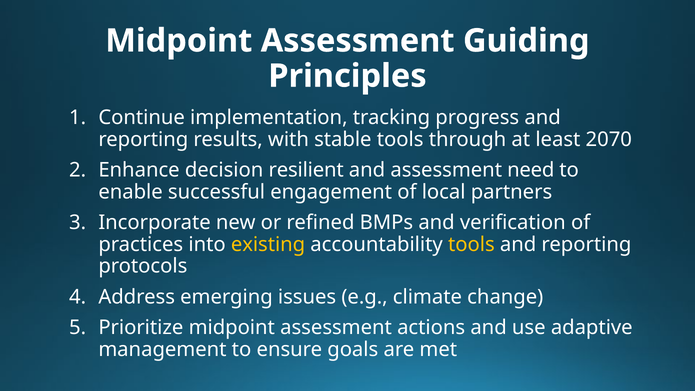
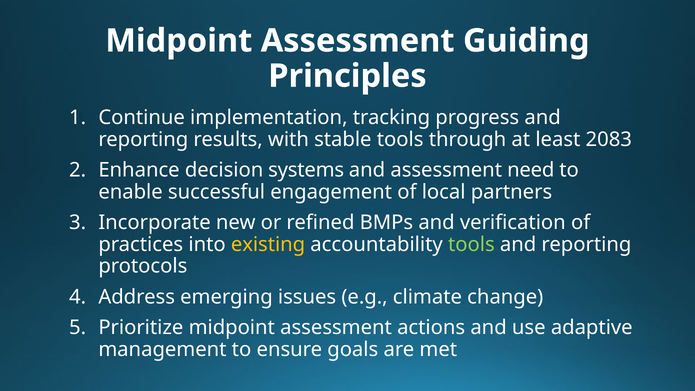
2070: 2070 -> 2083
resilient: resilient -> systems
tools at (471, 244) colour: yellow -> light green
